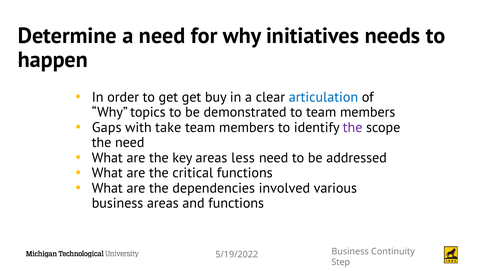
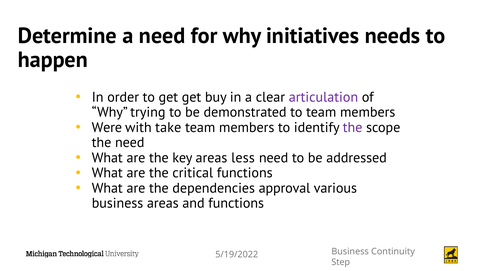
articulation colour: blue -> purple
topics: topics -> trying
Gaps: Gaps -> Were
involved: involved -> approval
